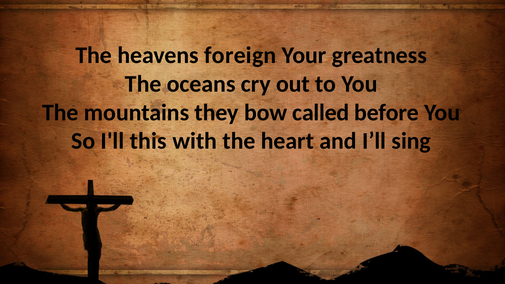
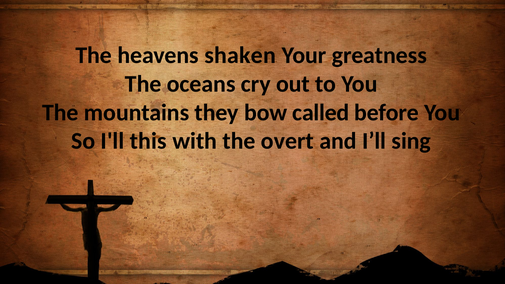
foreign: foreign -> shaken
heart: heart -> overt
